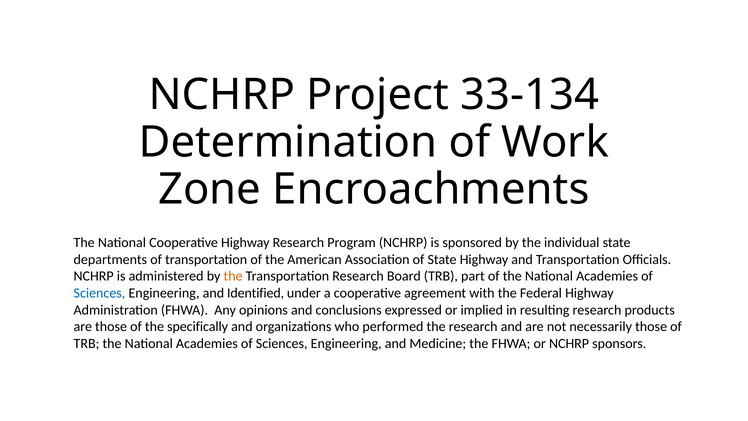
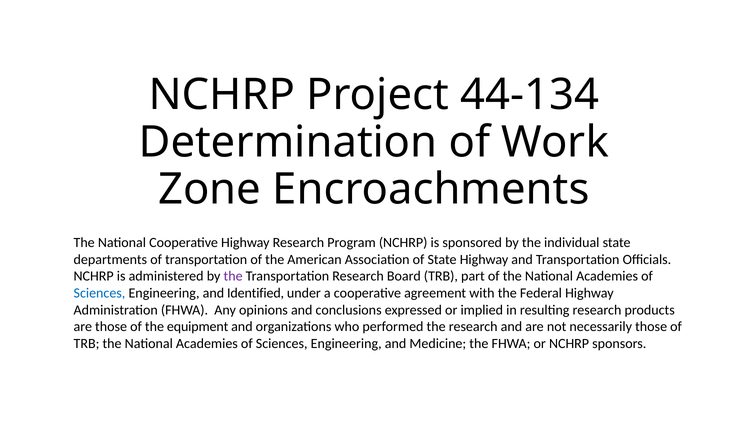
33-134: 33-134 -> 44-134
the at (233, 276) colour: orange -> purple
specifically: specifically -> equipment
